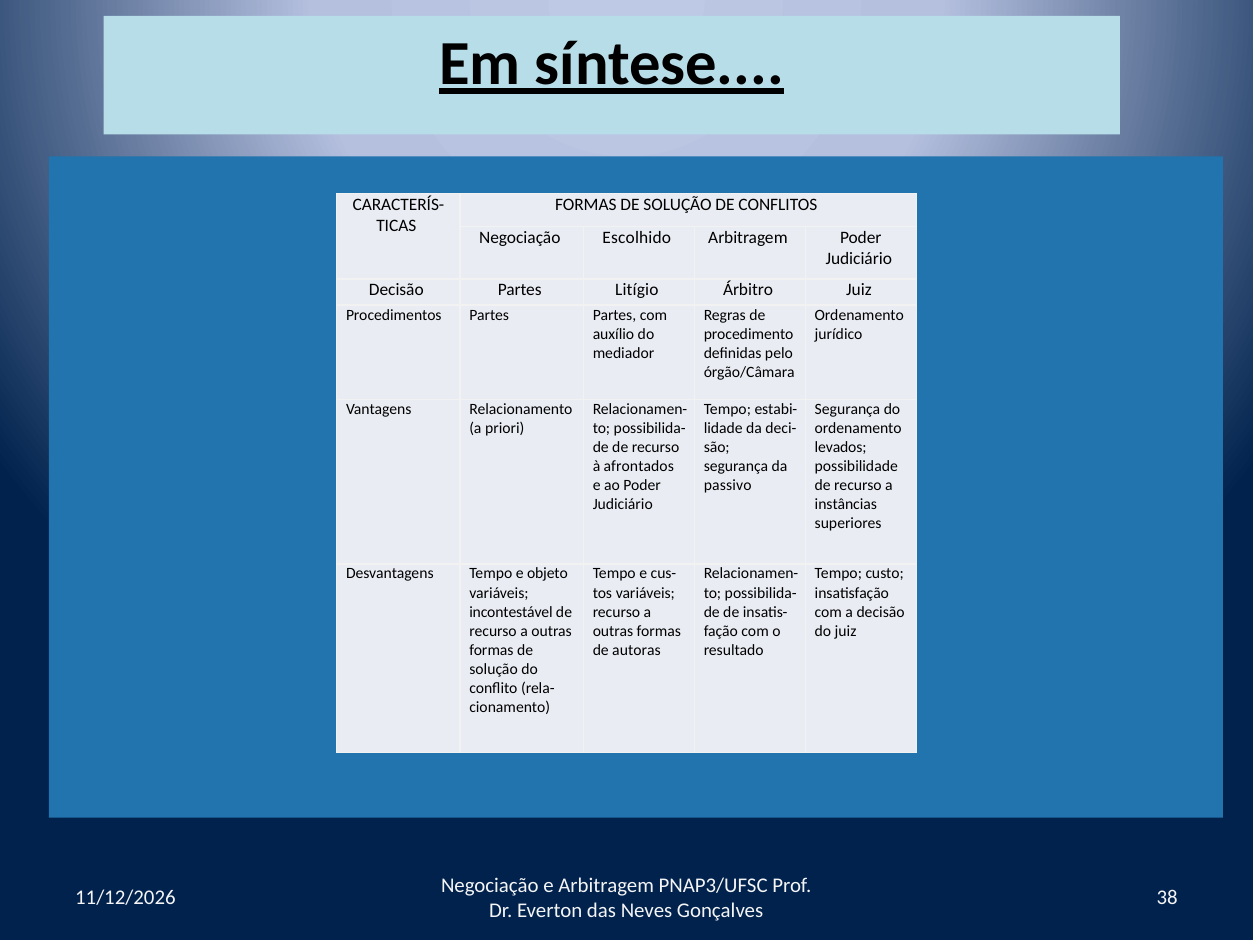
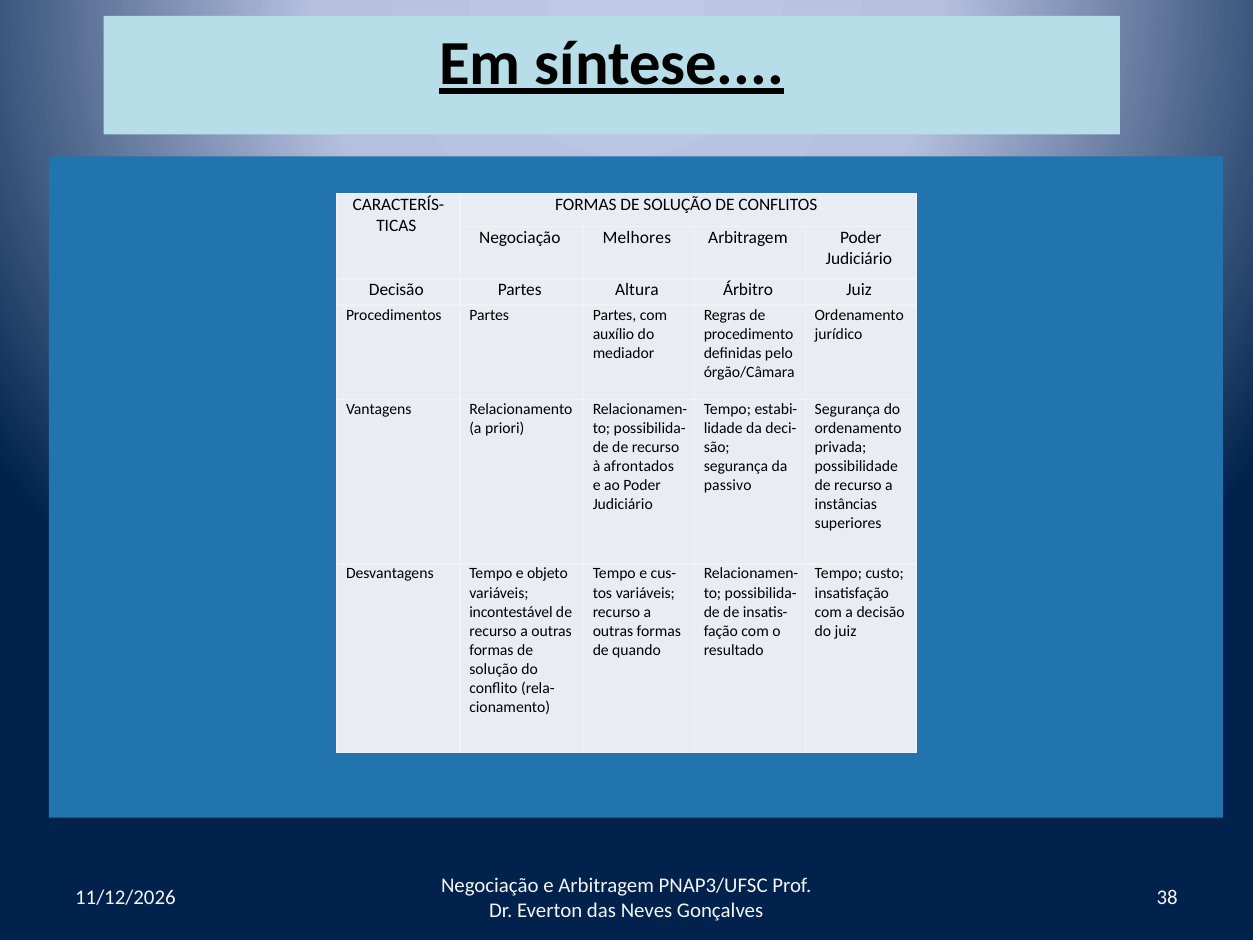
Escolhido: Escolhido -> Melhores
Litígio: Litígio -> Altura
levados: levados -> privada
autoras: autoras -> quando
